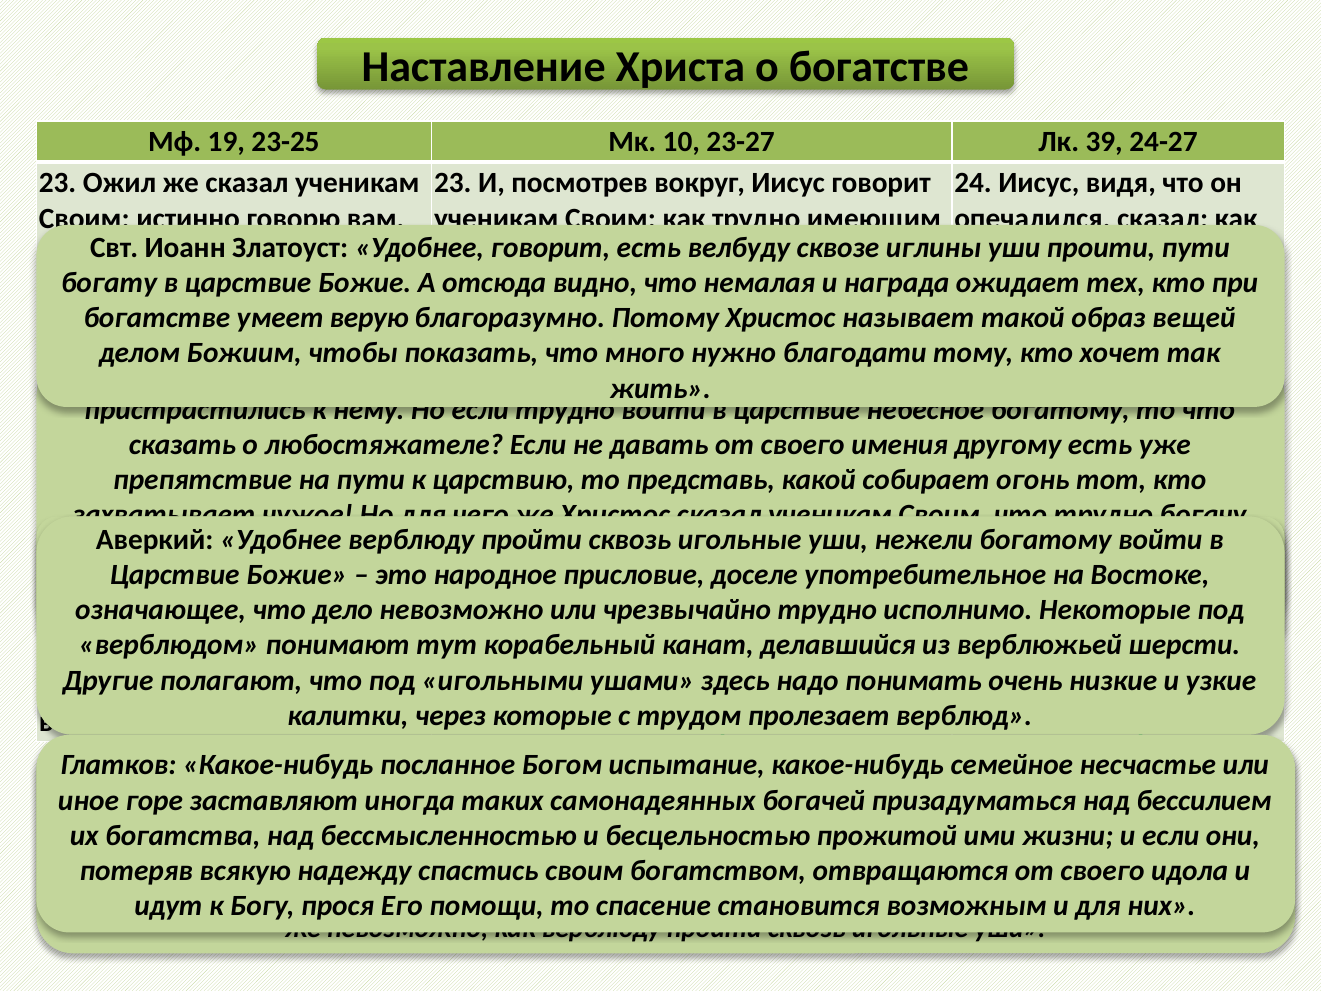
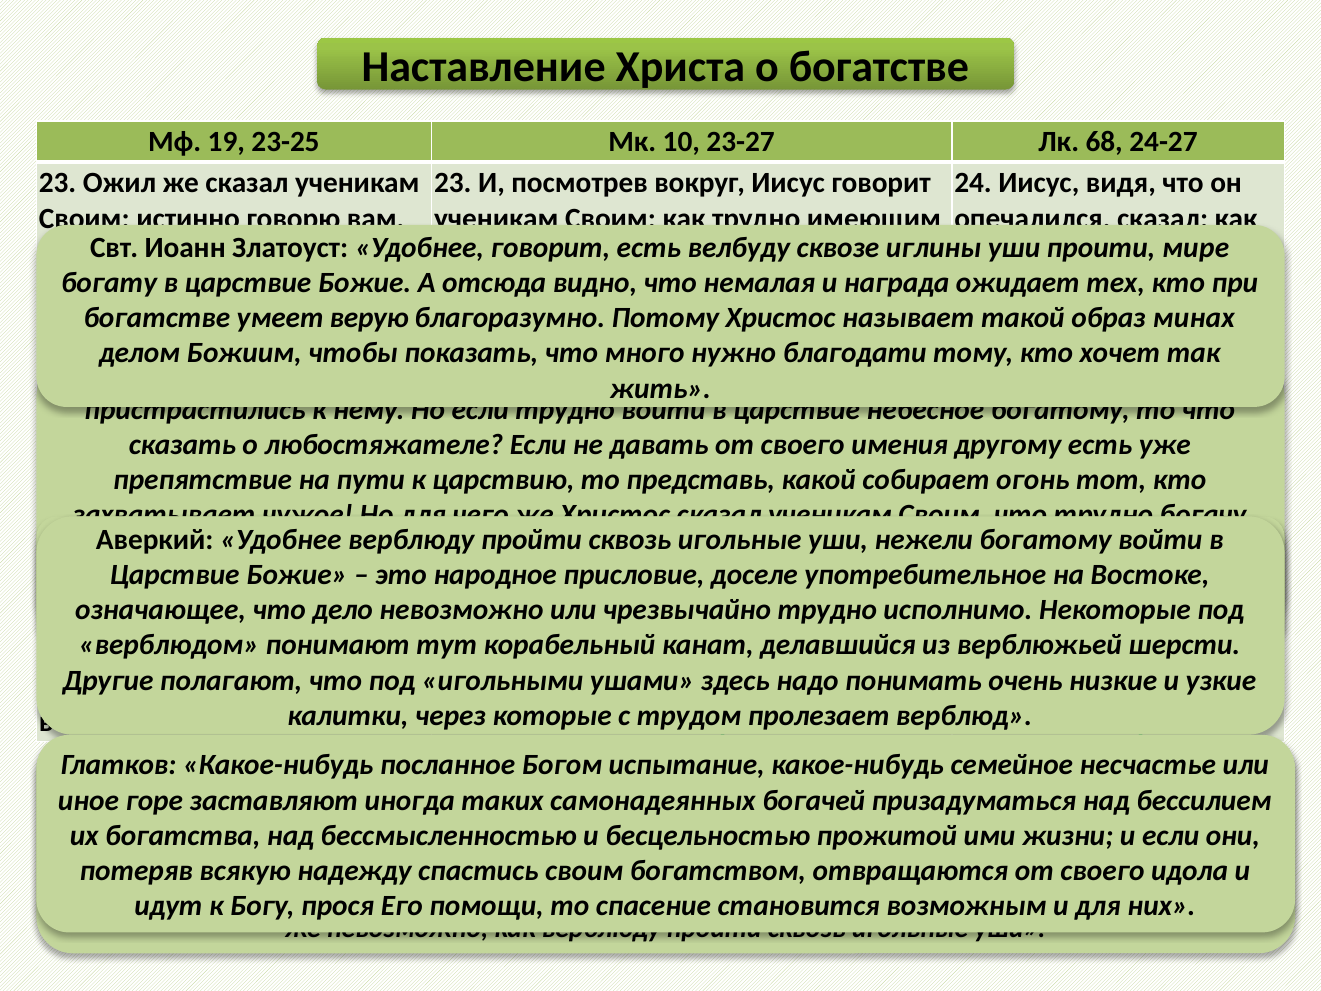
39: 39 -> 68
пути at (1196, 247): пути -> мире
вещей: вещей -> минах
